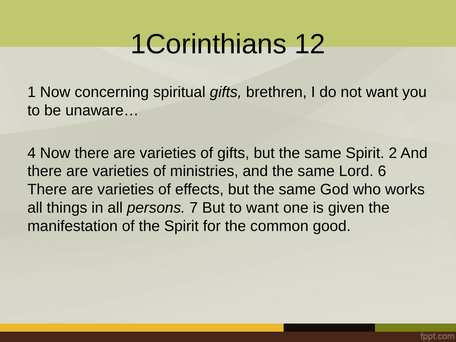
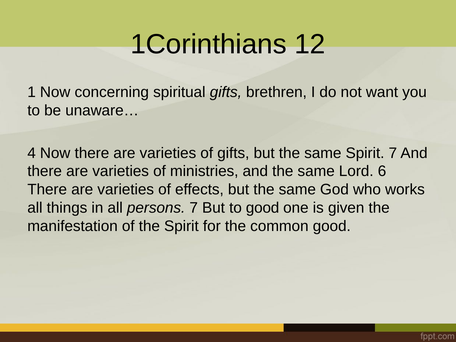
Spirit 2: 2 -> 7
to want: want -> good
